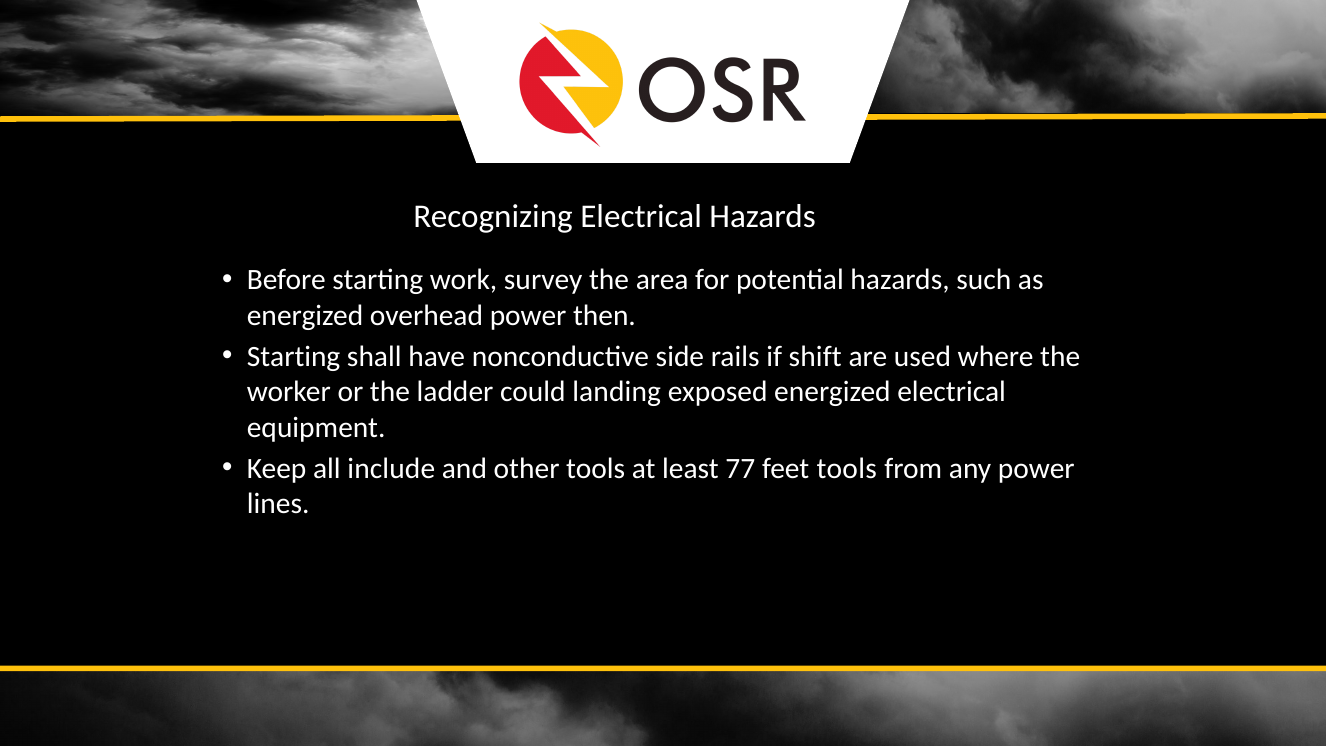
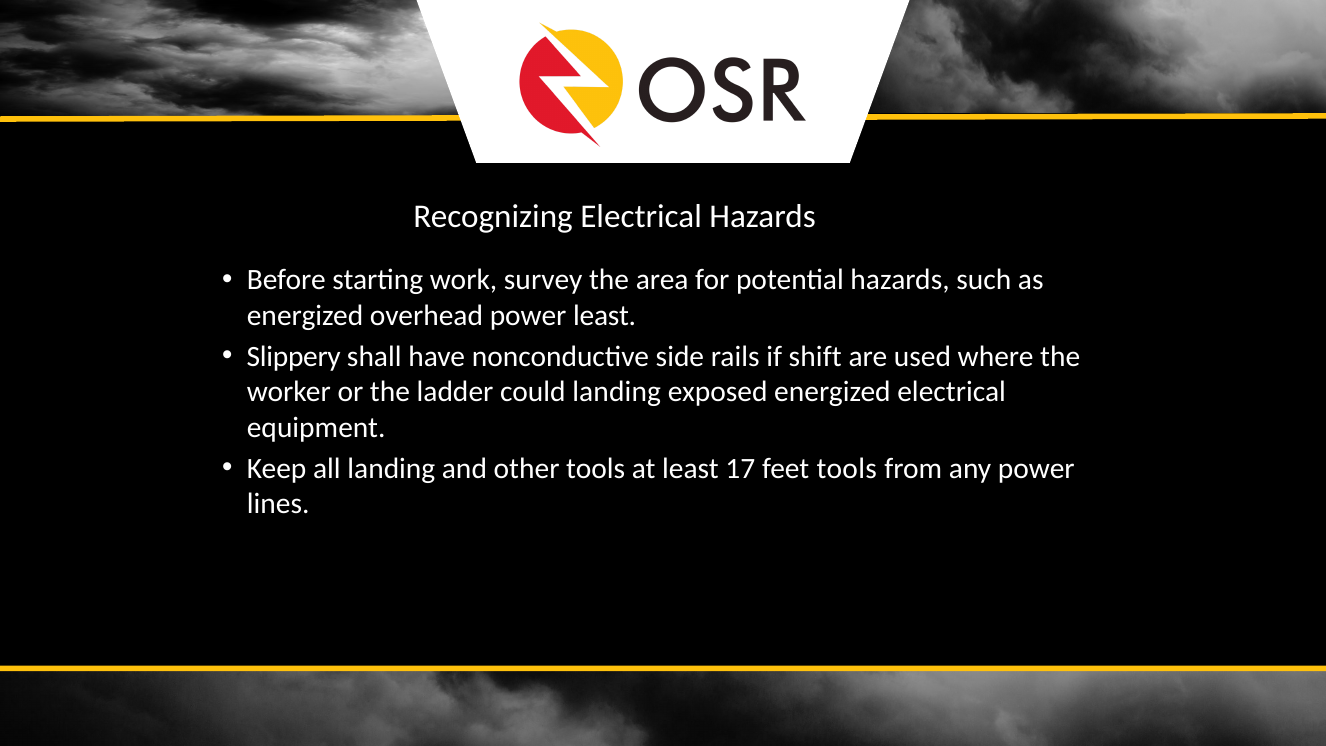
power then: then -> least
Starting at (294, 357): Starting -> Slippery
all include: include -> landing
77: 77 -> 17
